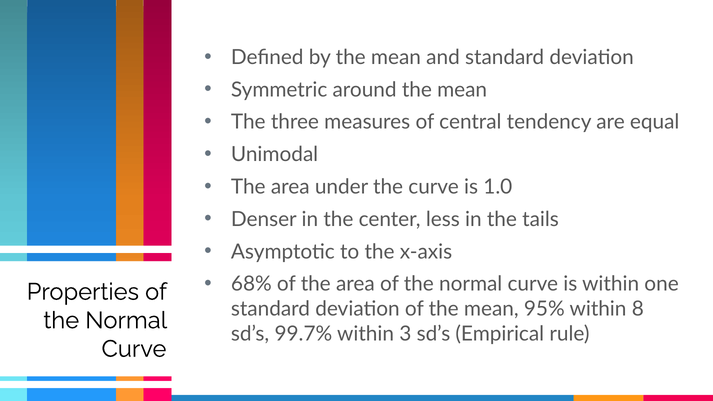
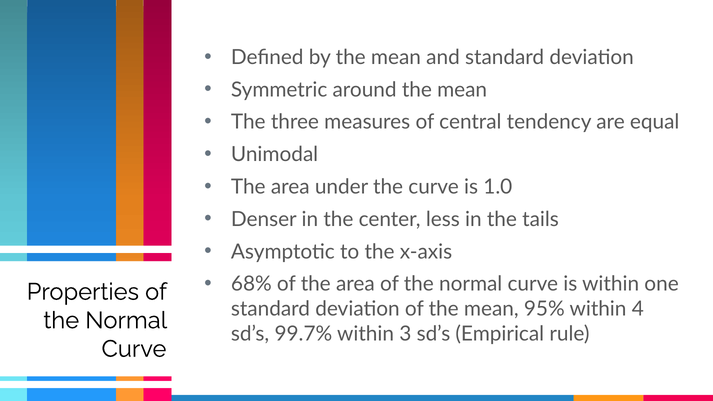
8: 8 -> 4
